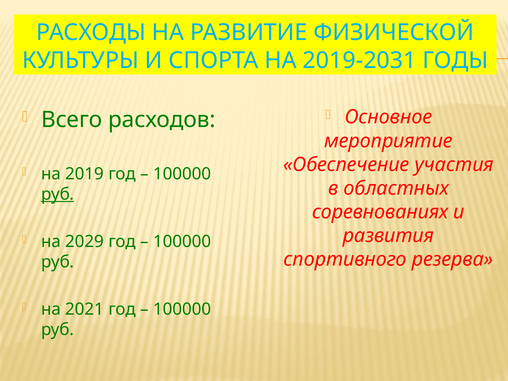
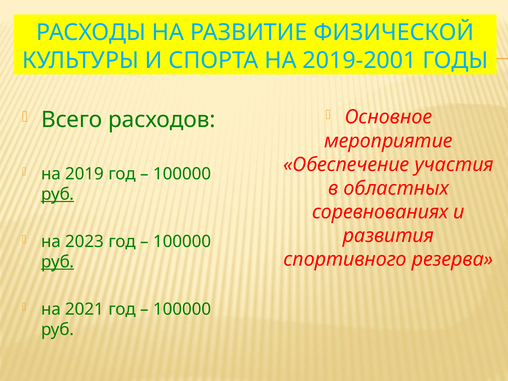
2019-2031: 2019-2031 -> 2019-2001
2029: 2029 -> 2023
руб at (58, 262) underline: none -> present
